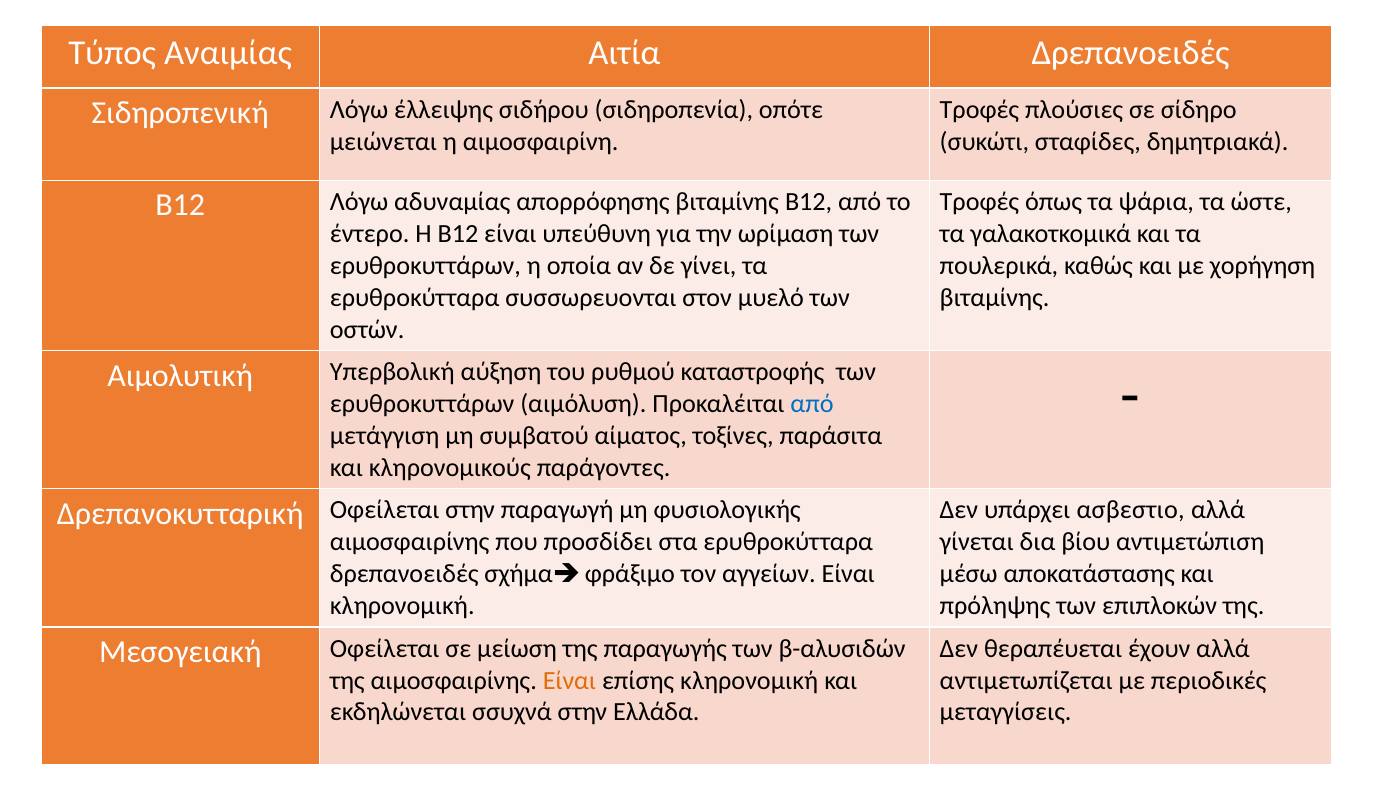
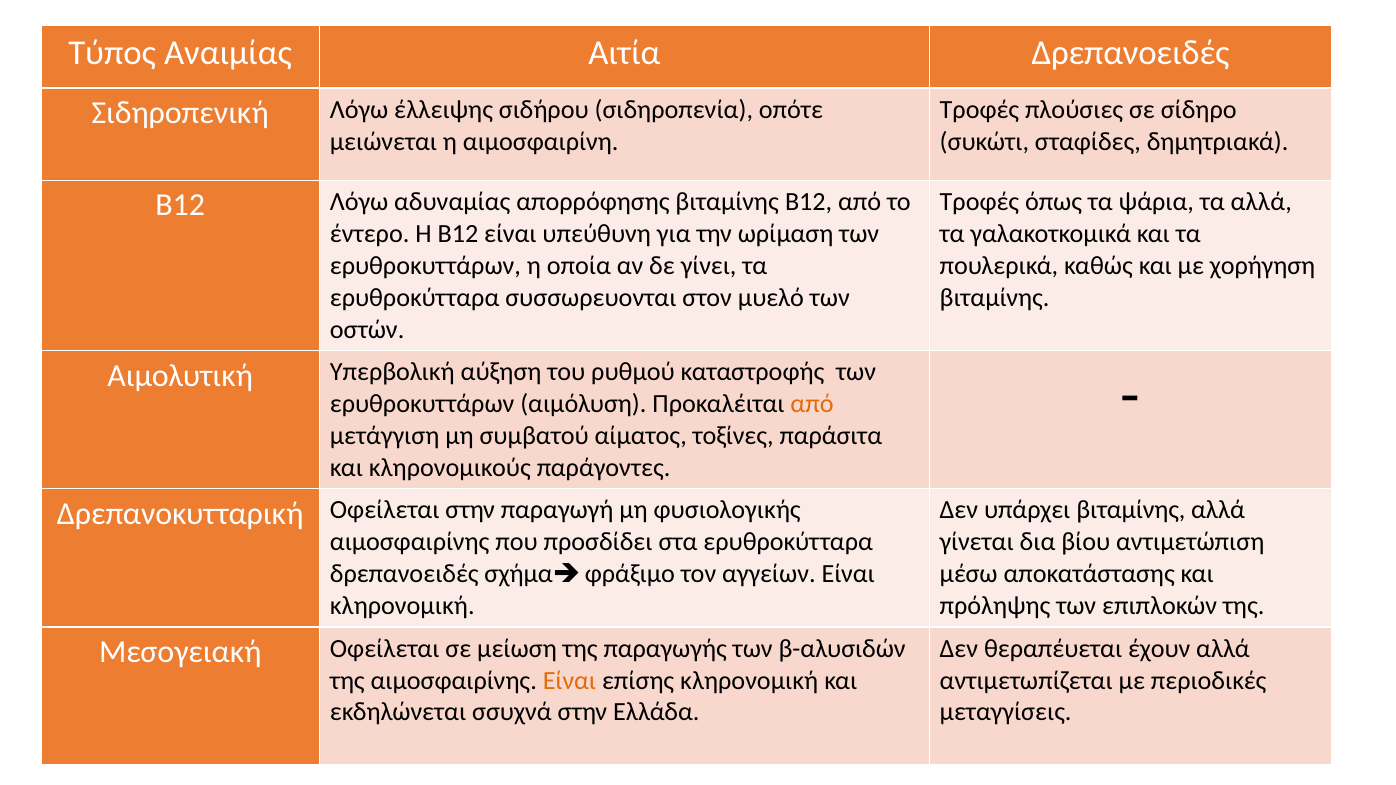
τα ώστε: ώστε -> αλλά
από at (812, 404) colour: blue -> orange
υπάρχει ασβεστιο: ασβεστιο -> βιταμίνης
